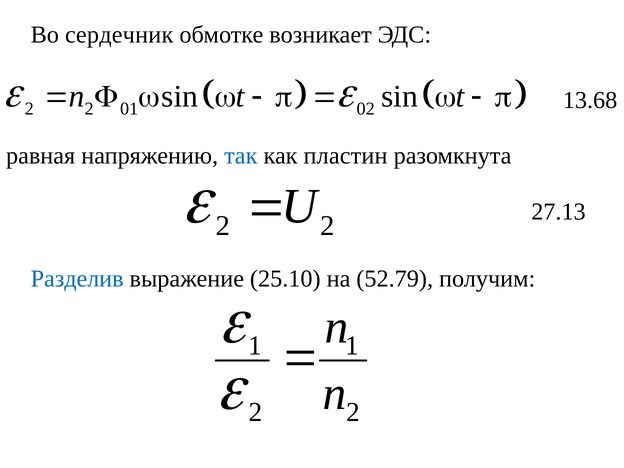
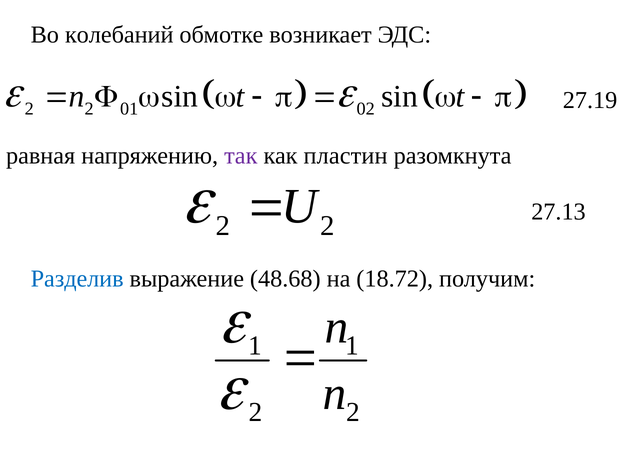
сердечник: сердечник -> колебаний
13.68: 13.68 -> 27.19
так colour: blue -> purple
25.10: 25.10 -> 48.68
52.79: 52.79 -> 18.72
